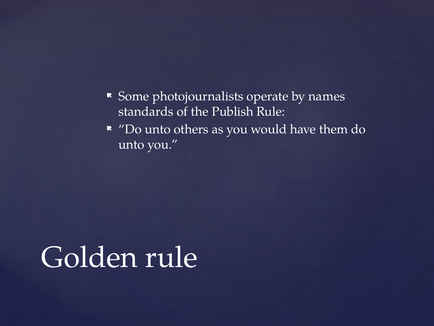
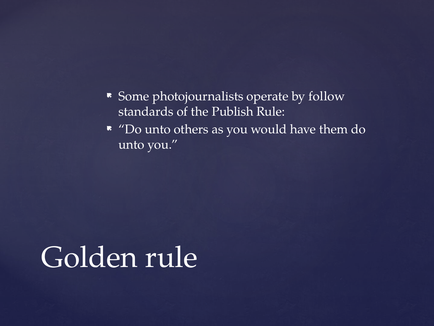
names: names -> follow
